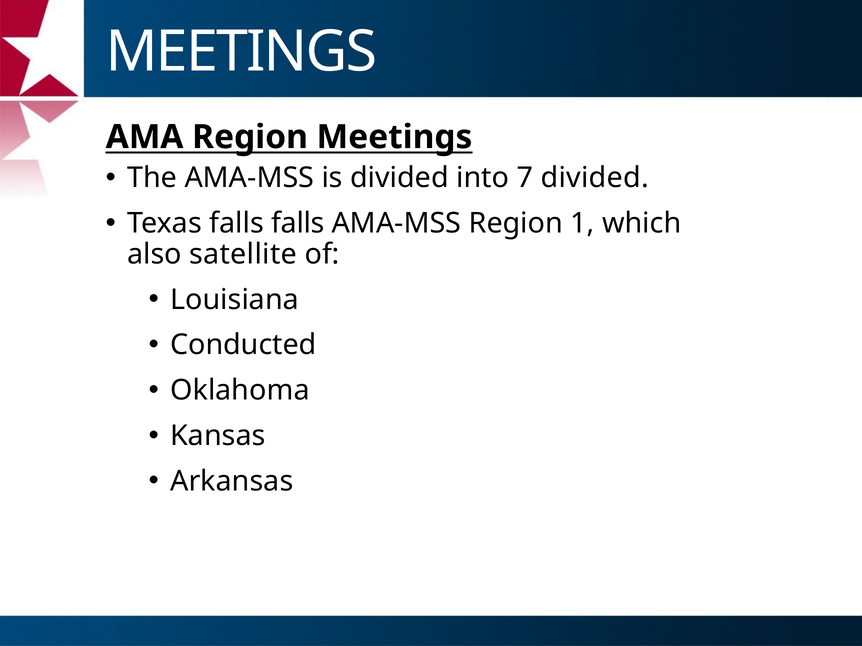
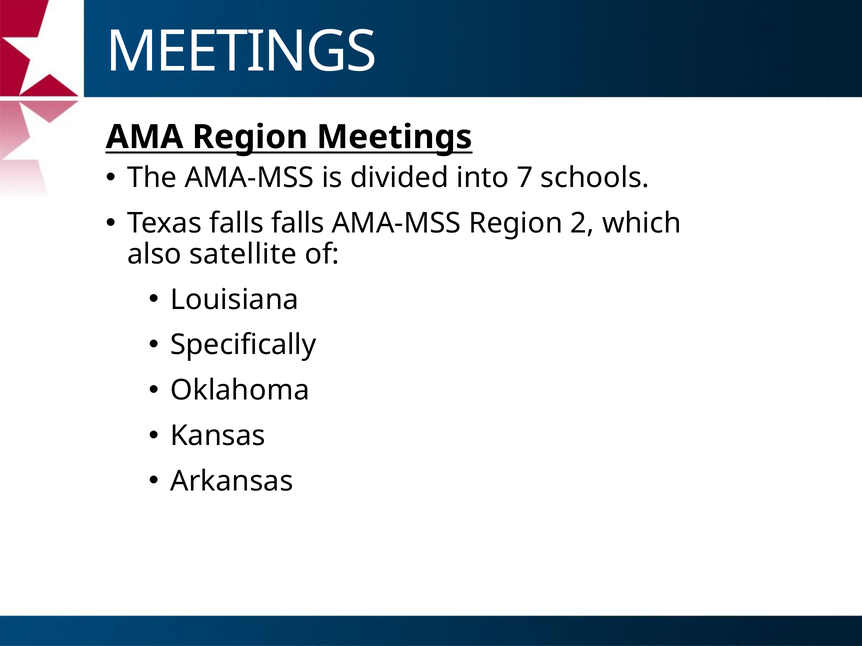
7 divided: divided -> schools
1: 1 -> 2
Conducted: Conducted -> Specifically
